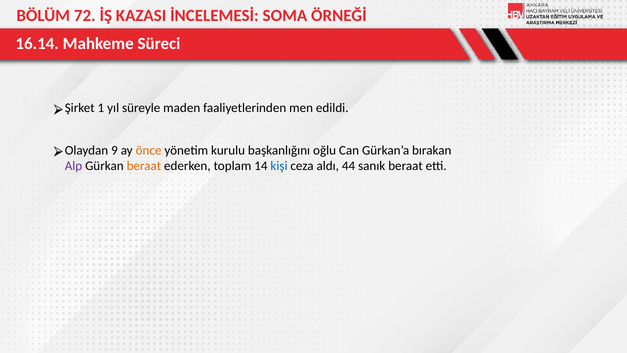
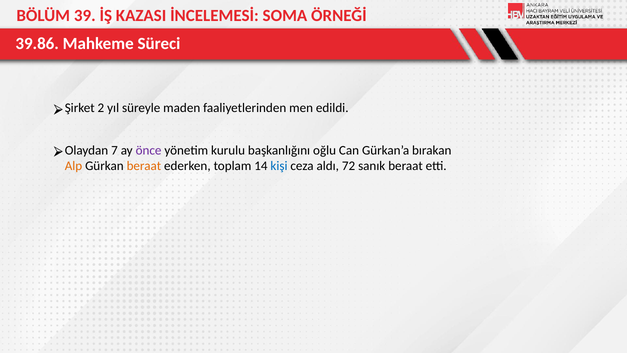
72: 72 -> 39
16.14: 16.14 -> 39.86
1: 1 -> 2
9: 9 -> 7
önce colour: orange -> purple
Alp colour: purple -> orange
44: 44 -> 72
